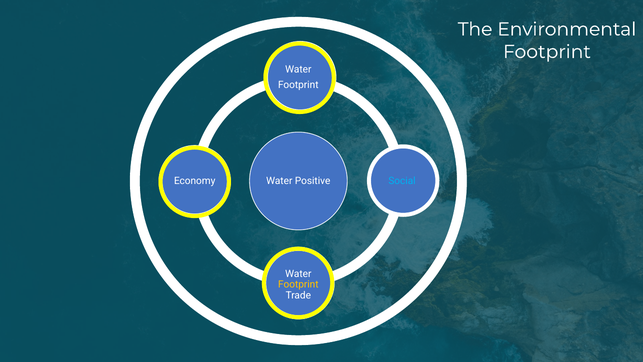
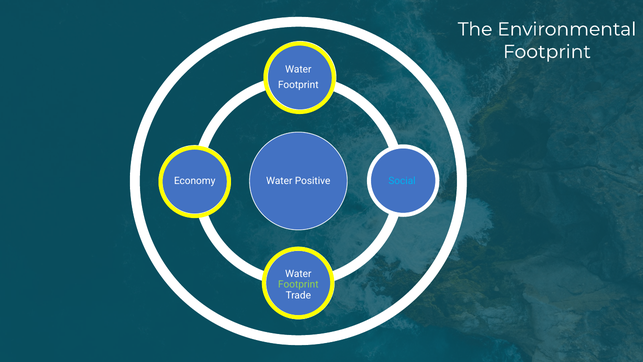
Footprint at (298, 284) colour: yellow -> light green
